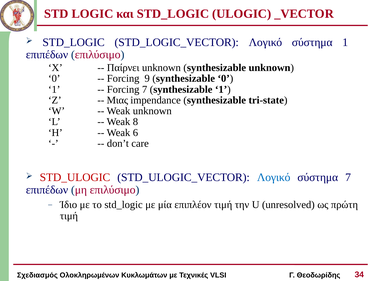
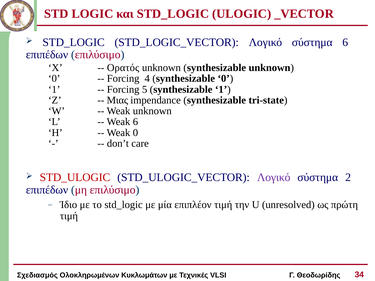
σύστημα 1: 1 -> 6
Παίρνει: Παίρνει -> Ορατός
9: 9 -> 4
Forcing 7: 7 -> 5
Weak 8: 8 -> 6
Weak 6: 6 -> 0
Λογικό at (274, 178) colour: blue -> purple
σύστημα 7: 7 -> 2
